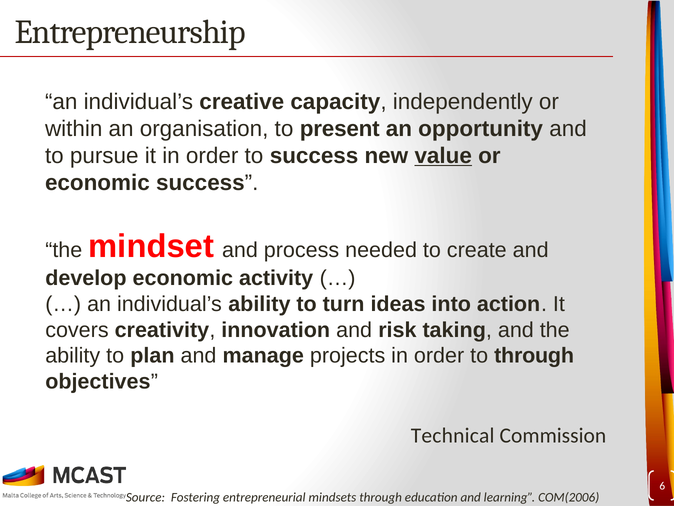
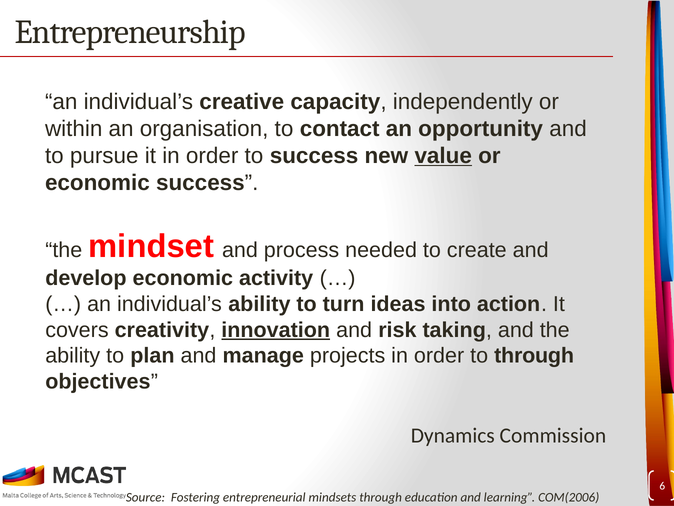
present: present -> contact
innovation underline: none -> present
Technical: Technical -> Dynamics
